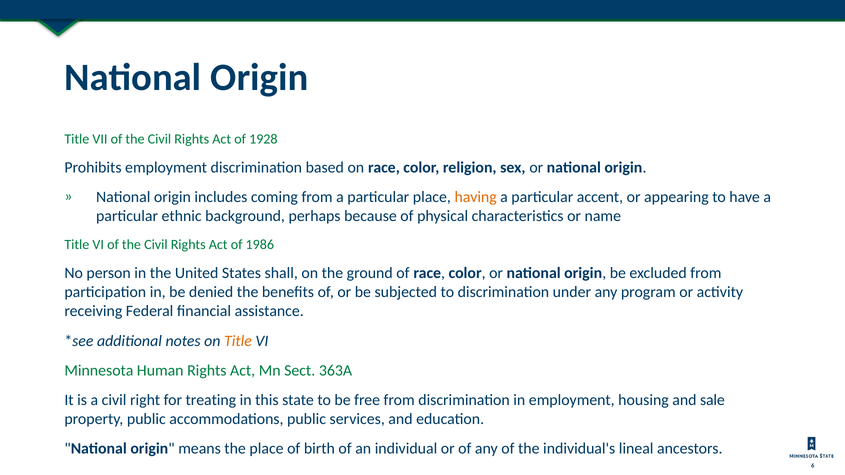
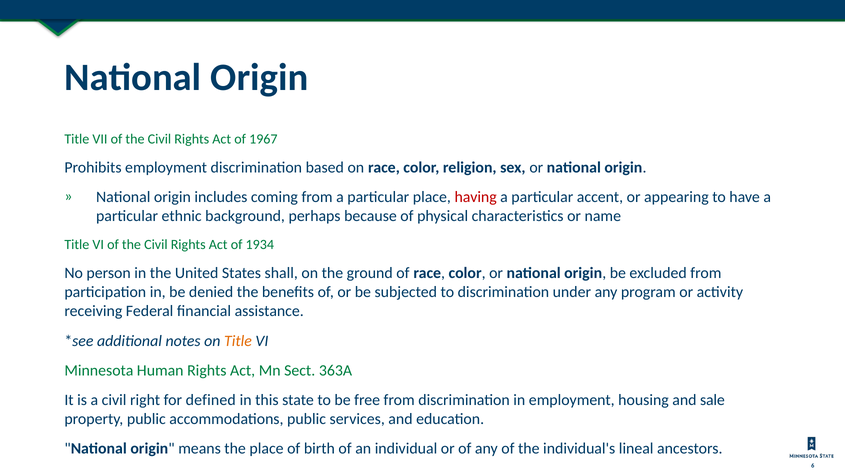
1928: 1928 -> 1967
having colour: orange -> red
1986: 1986 -> 1934
treating: treating -> defined
